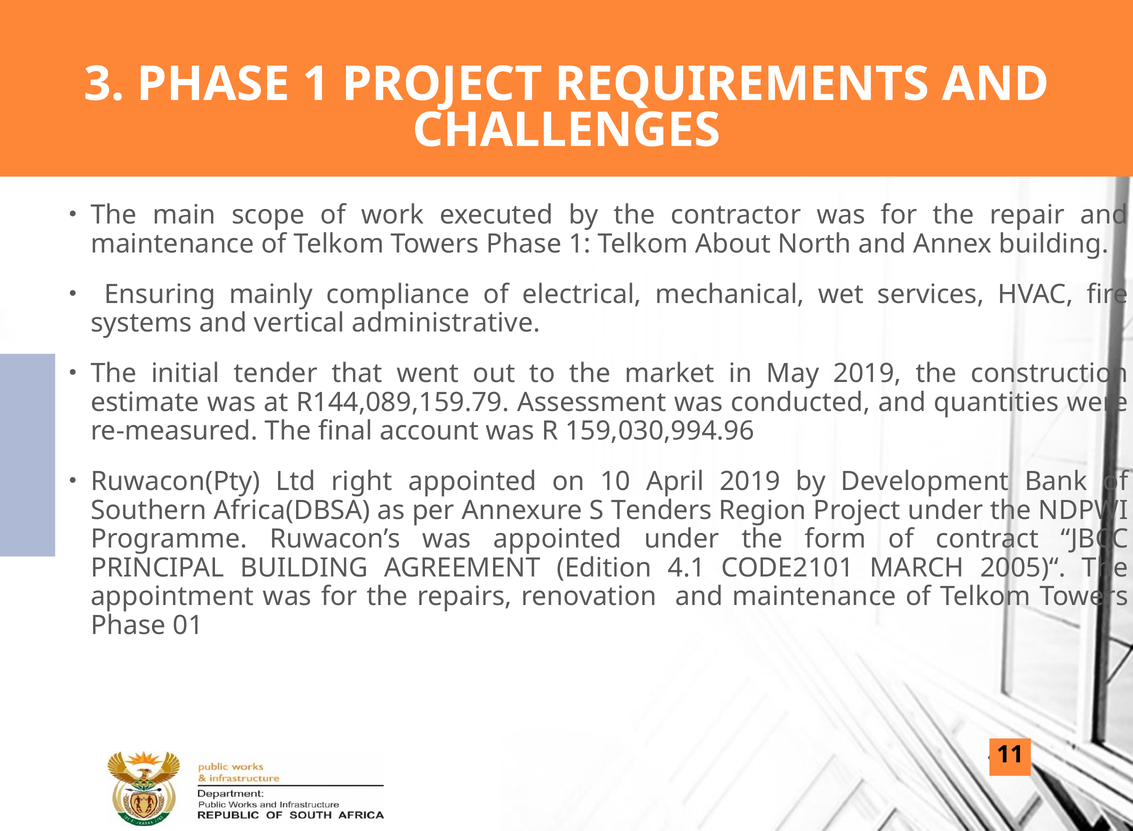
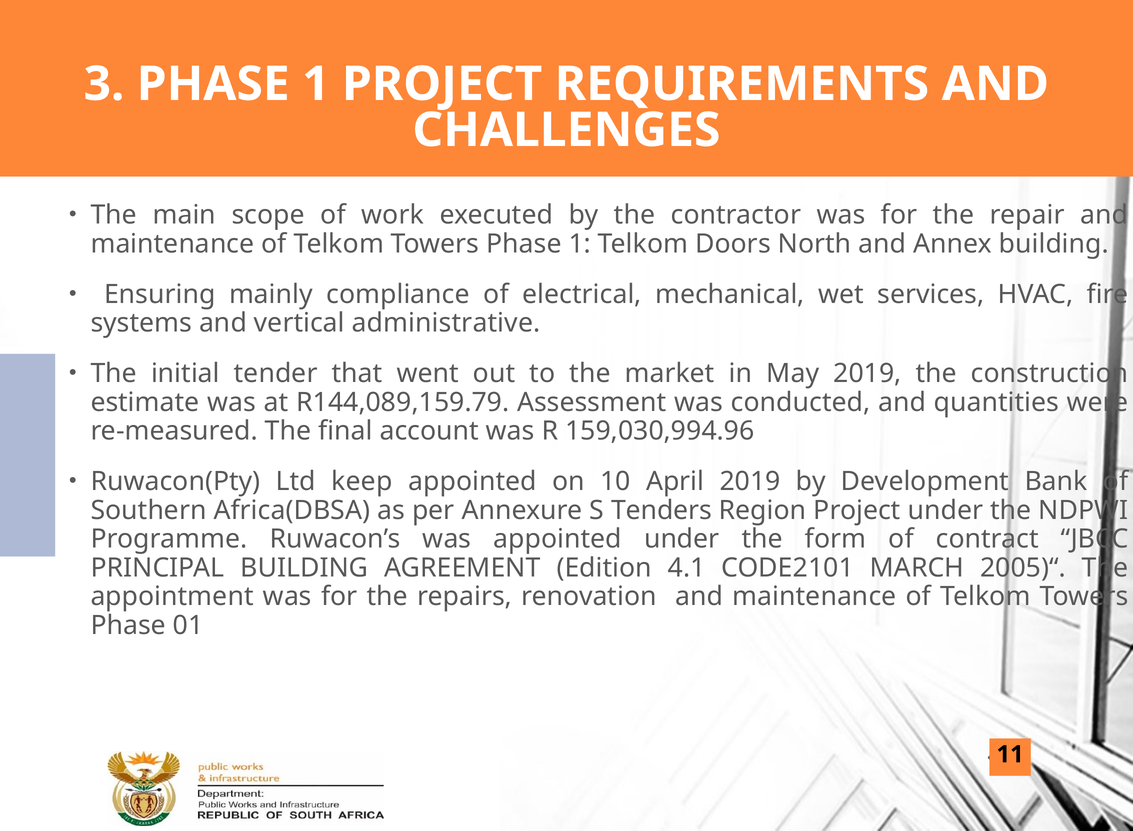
About: About -> Doors
right: right -> keep
